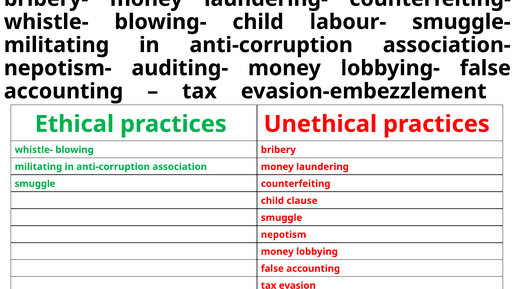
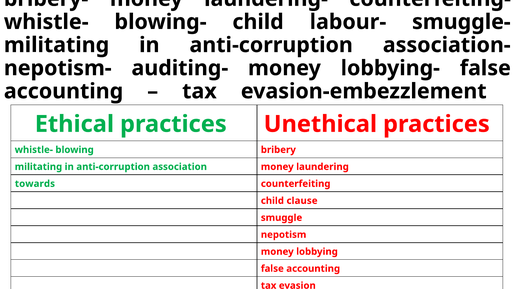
smuggle at (35, 184): smuggle -> towards
